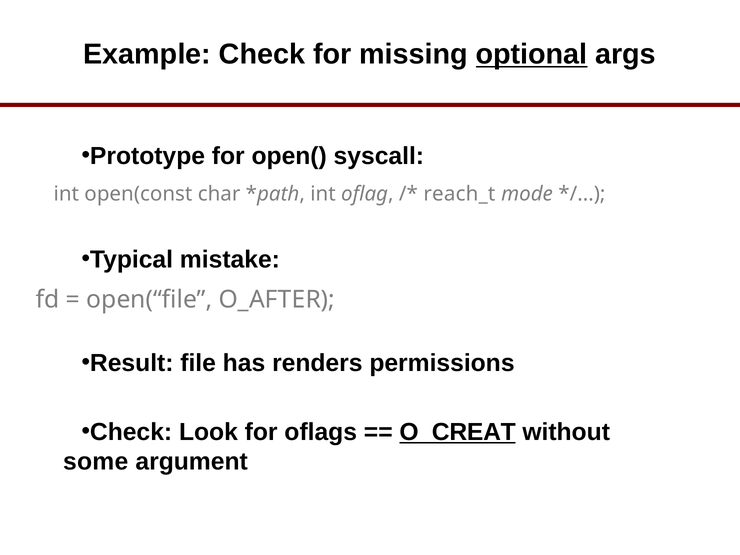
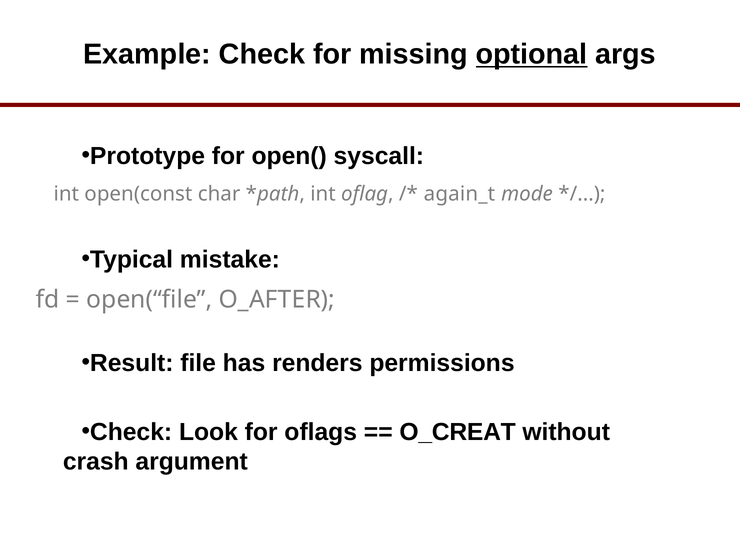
reach_t: reach_t -> again_t
O_CREAT underline: present -> none
some: some -> crash
